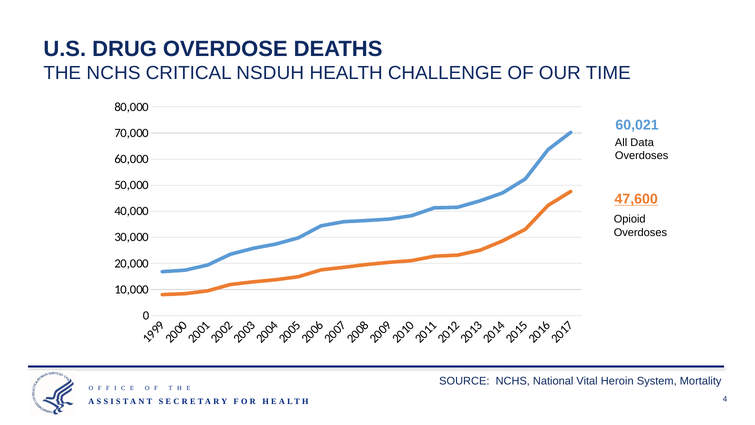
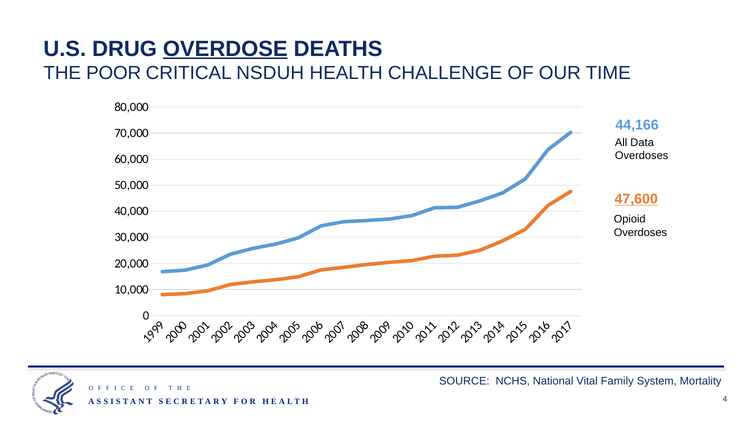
OVERDOSE underline: none -> present
THE NCHS: NCHS -> POOR
60,021: 60,021 -> 44,166
Heroin: Heroin -> Family
